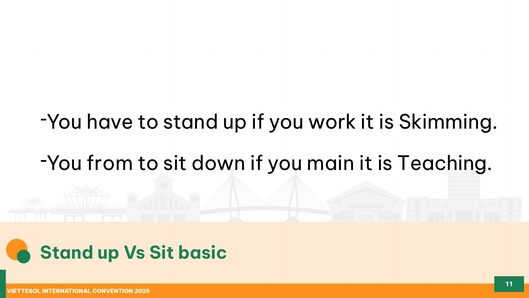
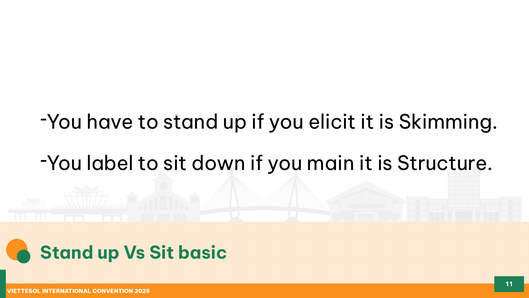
work: work -> elicit
from: from -> label
Teaching: Teaching -> Structure
